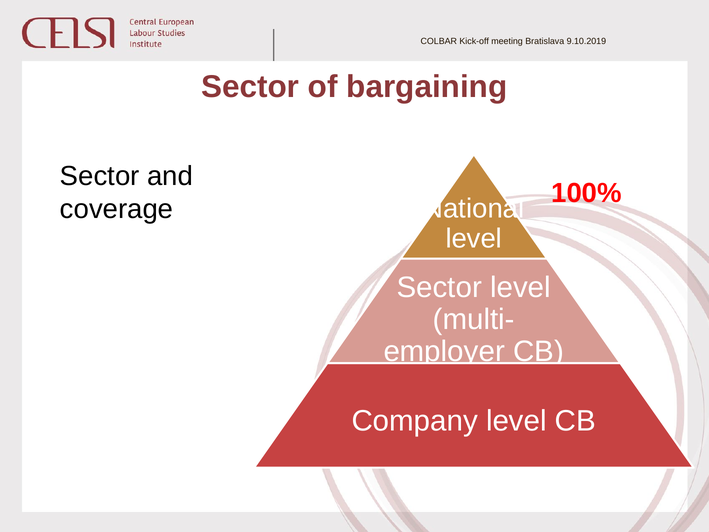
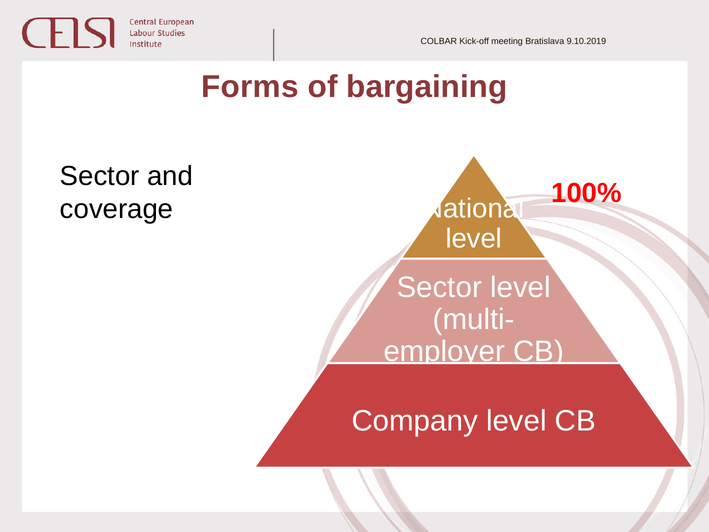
Sector at (250, 87): Sector -> Forms
